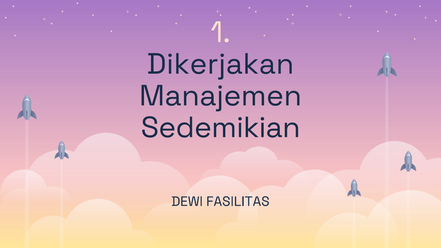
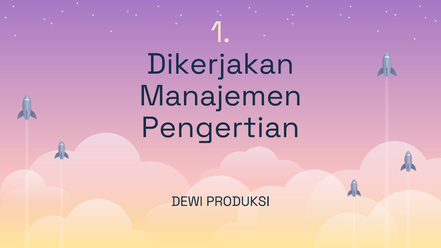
Sedemikian: Sedemikian -> Pengertian
FASILITAS: FASILITAS -> PRODUKSI
